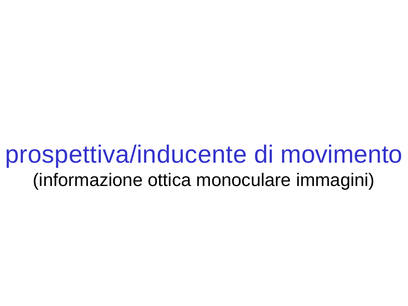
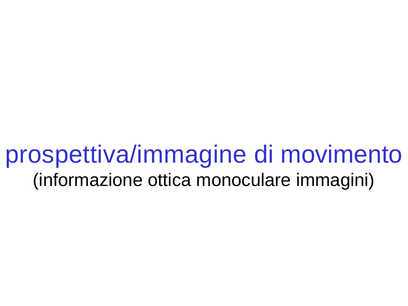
prospettiva/inducente: prospettiva/inducente -> prospettiva/immagine
